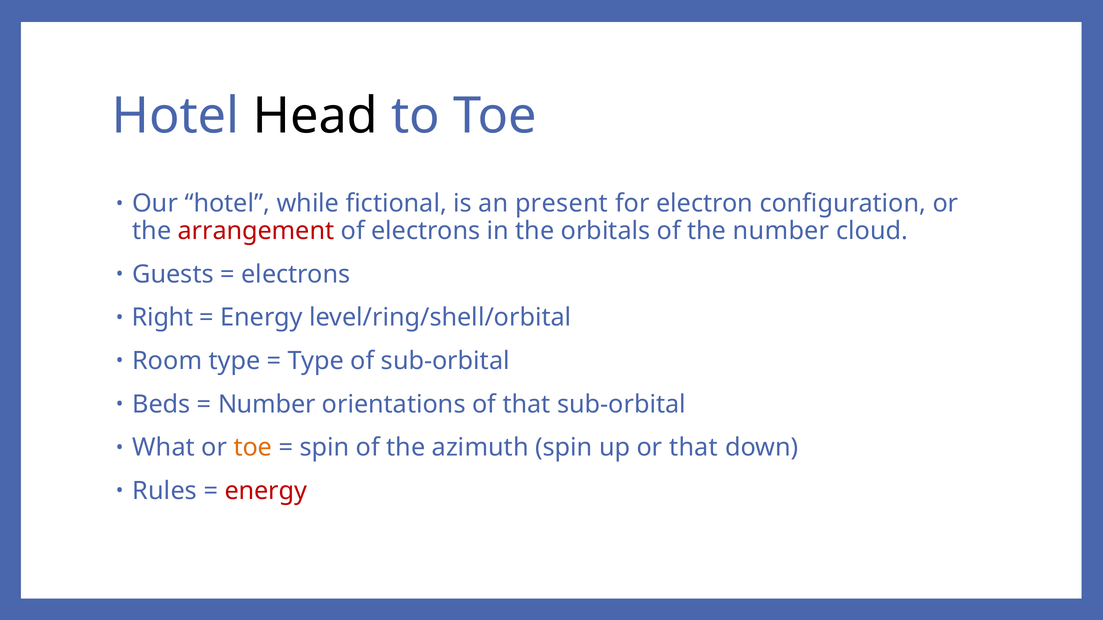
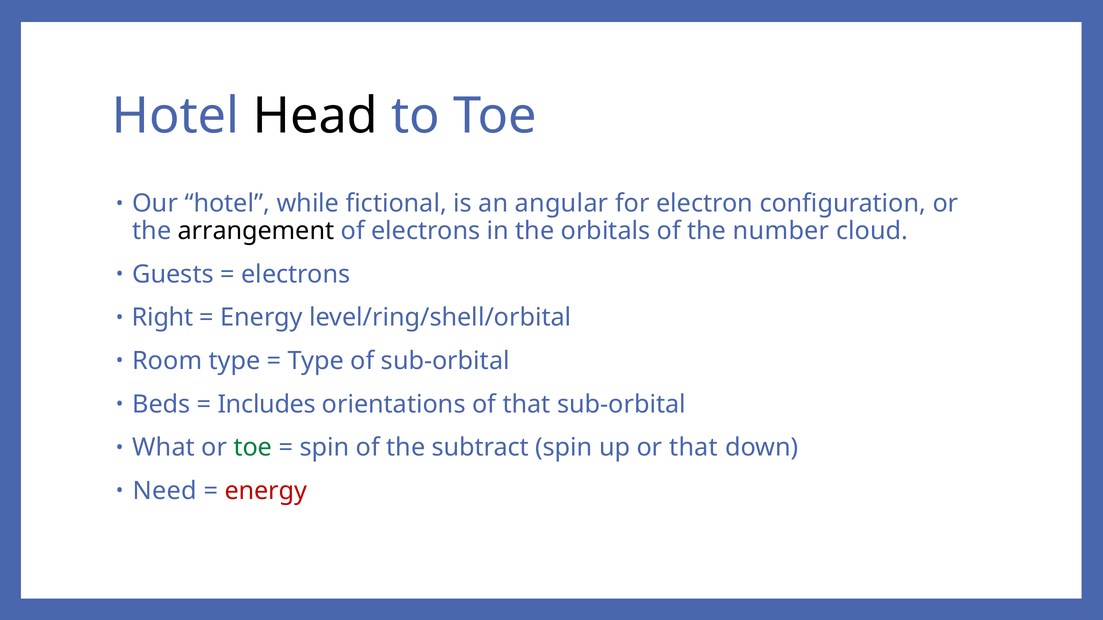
present: present -> angular
arrangement colour: red -> black
Number at (267, 405): Number -> Includes
toe at (253, 448) colour: orange -> green
azimuth: azimuth -> subtract
Rules: Rules -> Need
